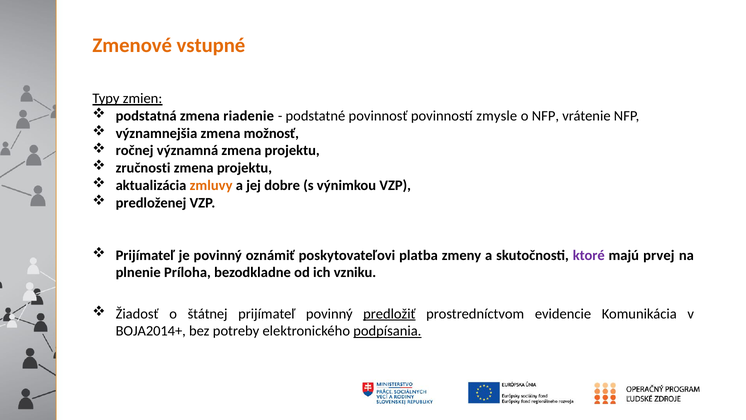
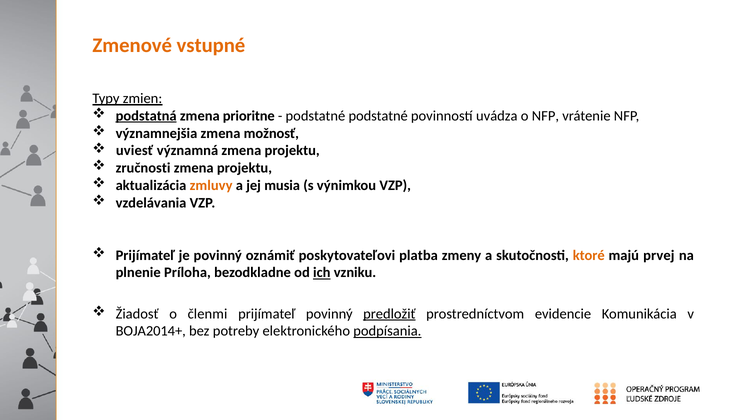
podstatná underline: none -> present
riadenie: riadenie -> prioritne
podstatné povinnosť: povinnosť -> podstatné
zmysle: zmysle -> uvádza
ročnej: ročnej -> uviesť
dobre: dobre -> musia
predloženej: predloženej -> vzdelávania
ktoré colour: purple -> orange
ich underline: none -> present
štátnej: štátnej -> členmi
